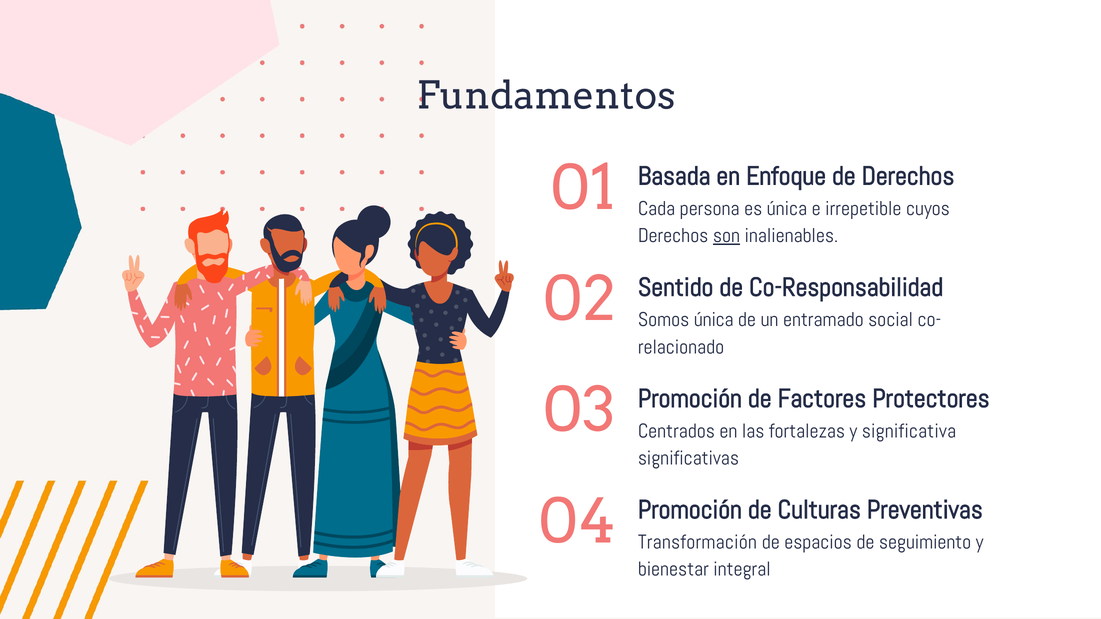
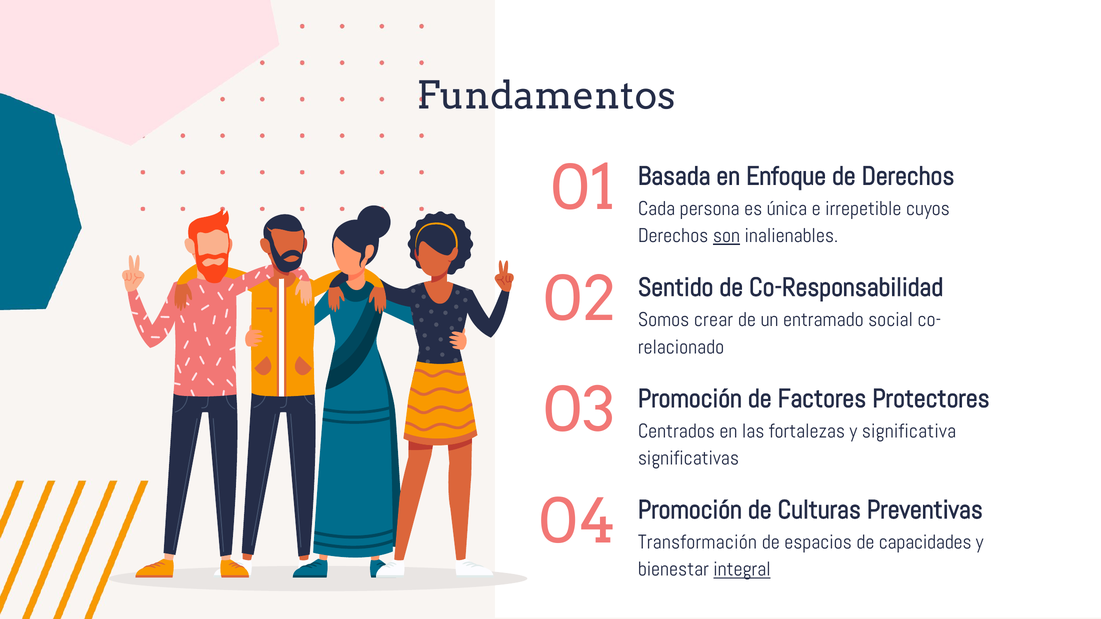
Somos única: única -> crear
seguimiento: seguimiento -> capacidades
integral underline: none -> present
